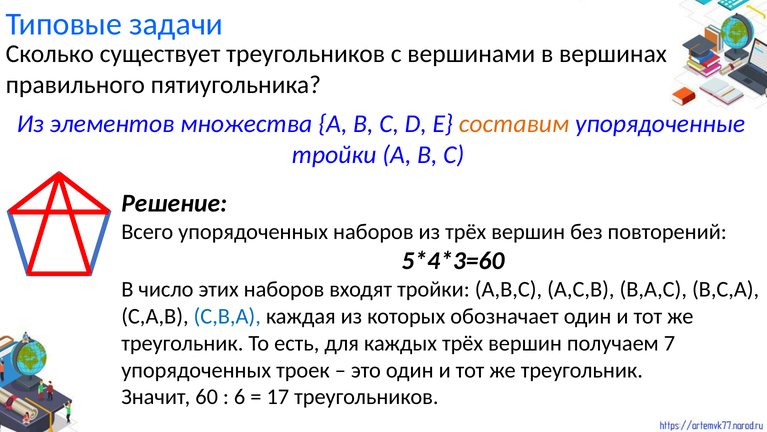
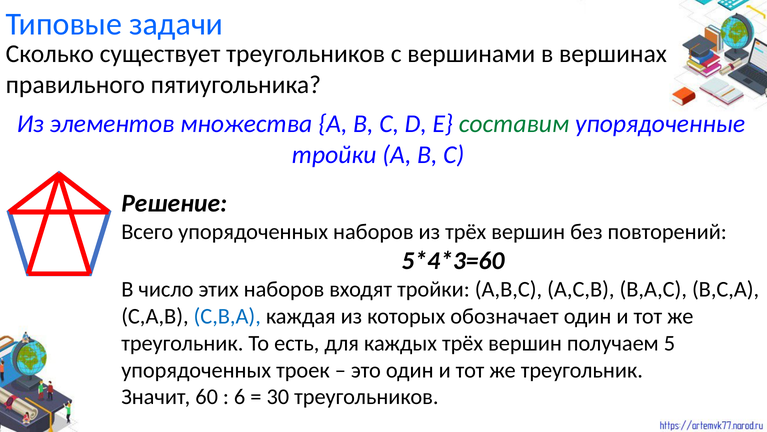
составим colour: orange -> green
7: 7 -> 5
17: 17 -> 30
